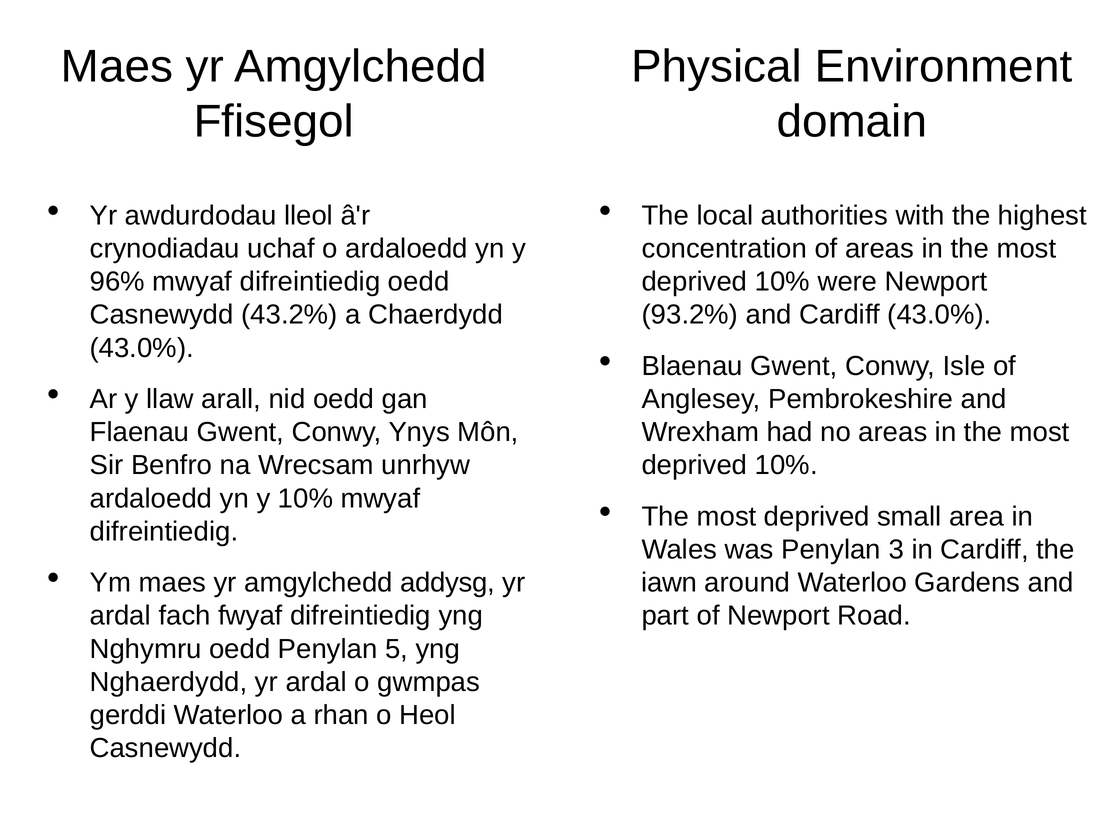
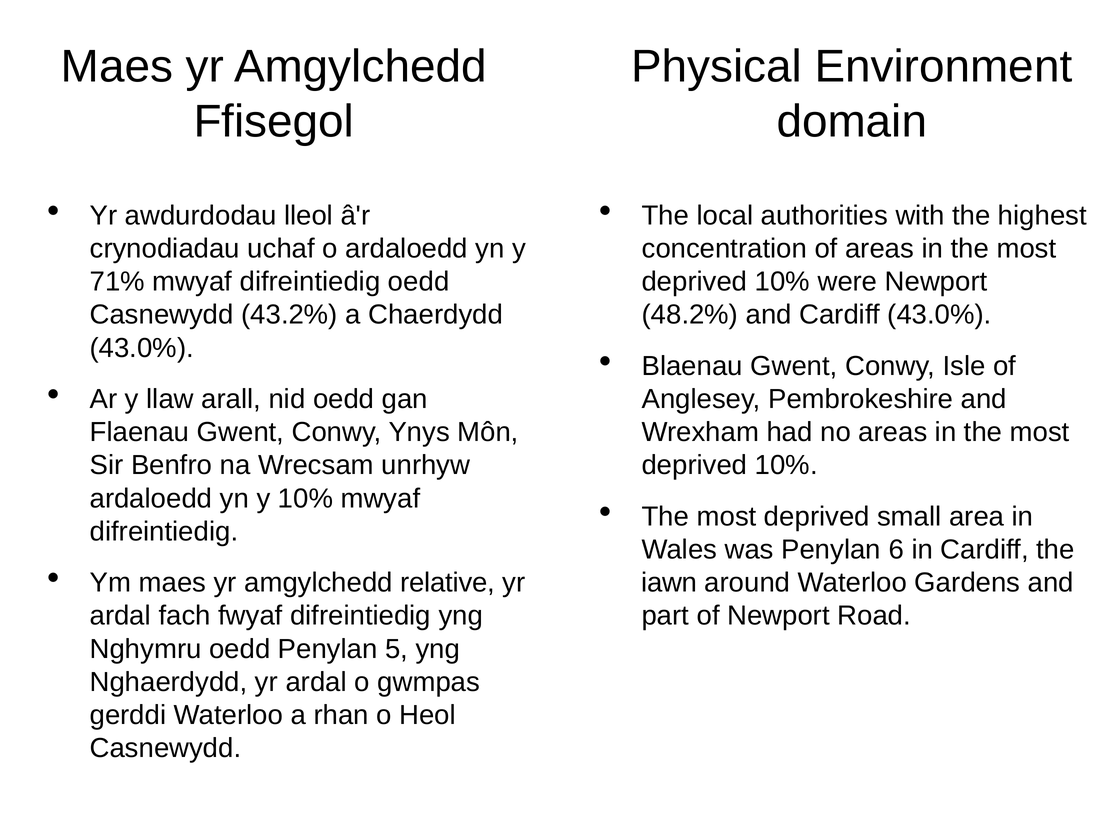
96%: 96% -> 71%
93.2%: 93.2% -> 48.2%
3: 3 -> 6
addysg: addysg -> relative
